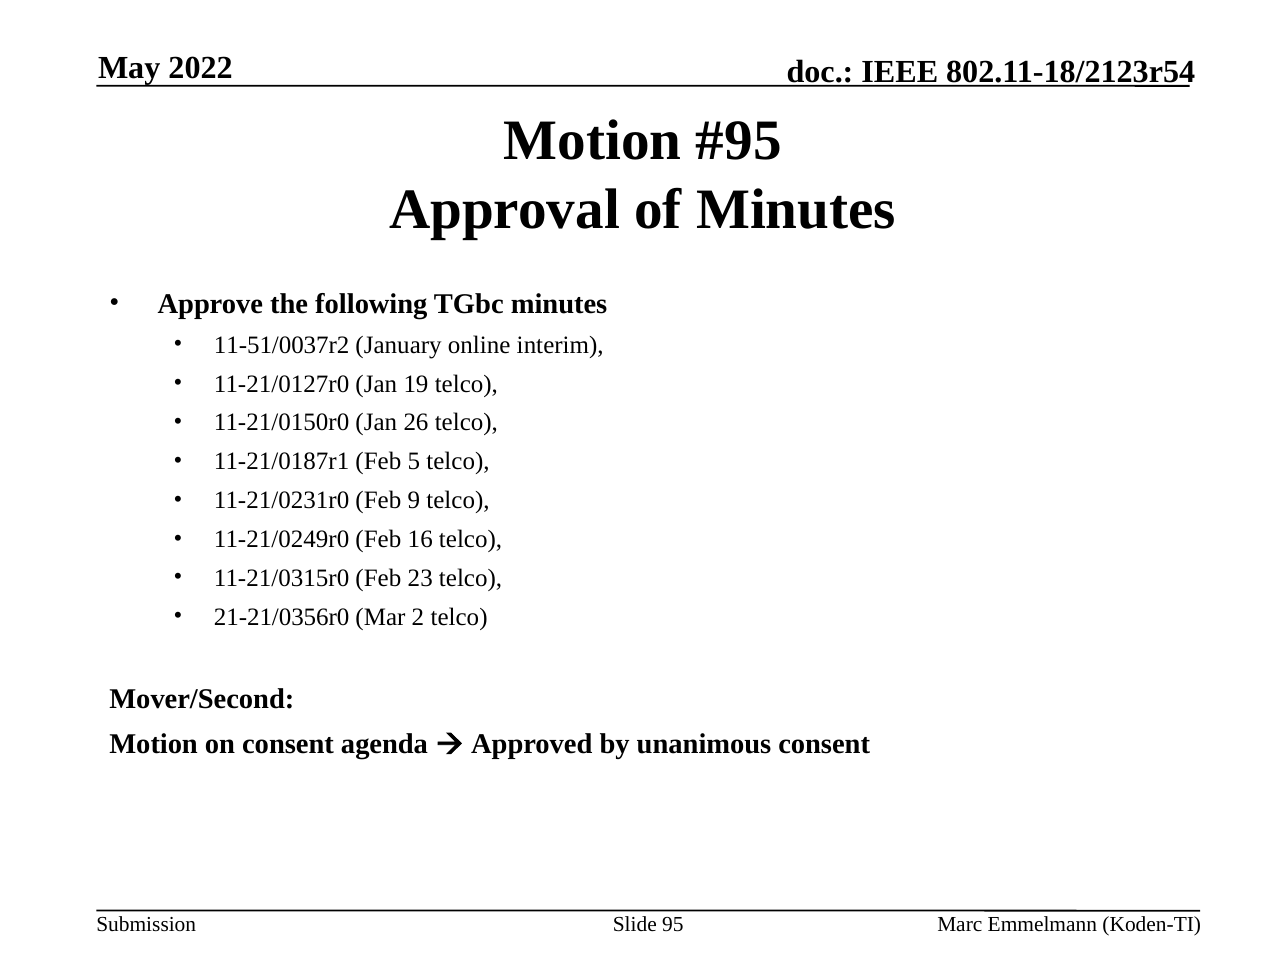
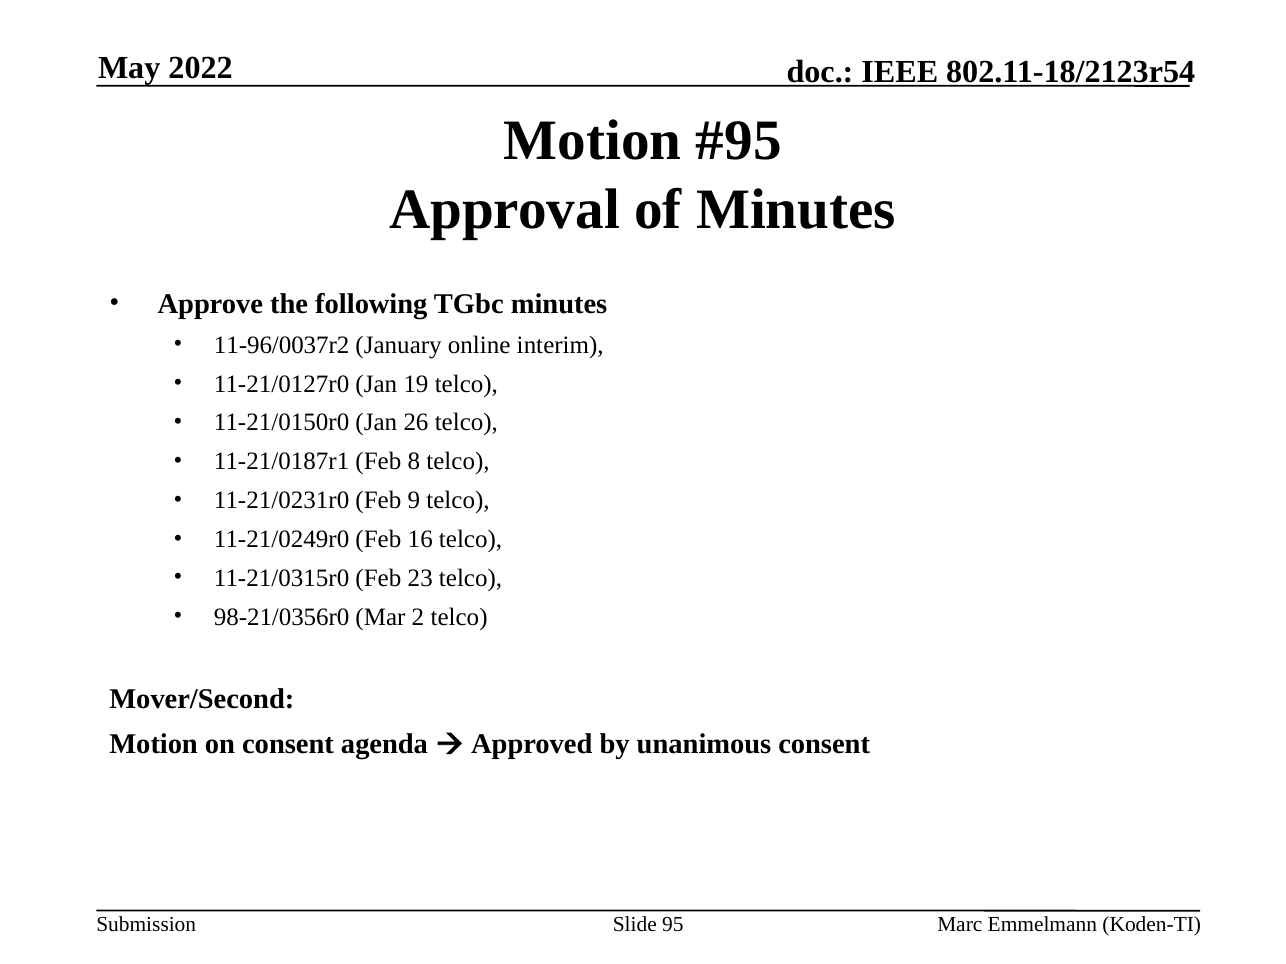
11-51/0037r2: 11-51/0037r2 -> 11-96/0037r2
5: 5 -> 8
21-21/0356r0: 21-21/0356r0 -> 98-21/0356r0
